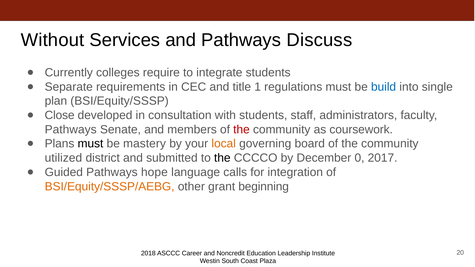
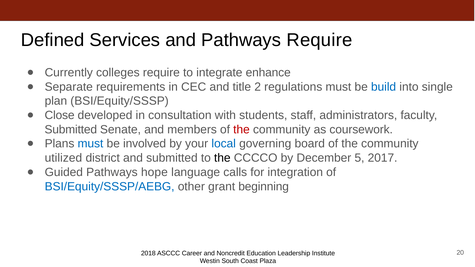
Without: Without -> Defined
Pathways Discuss: Discuss -> Require
integrate students: students -> enhance
1: 1 -> 2
Pathways at (71, 130): Pathways -> Submitted
must at (90, 144) colour: black -> blue
mastery: mastery -> involved
local colour: orange -> blue
0: 0 -> 5
BSI/Equity/SSSP/AEBG colour: orange -> blue
